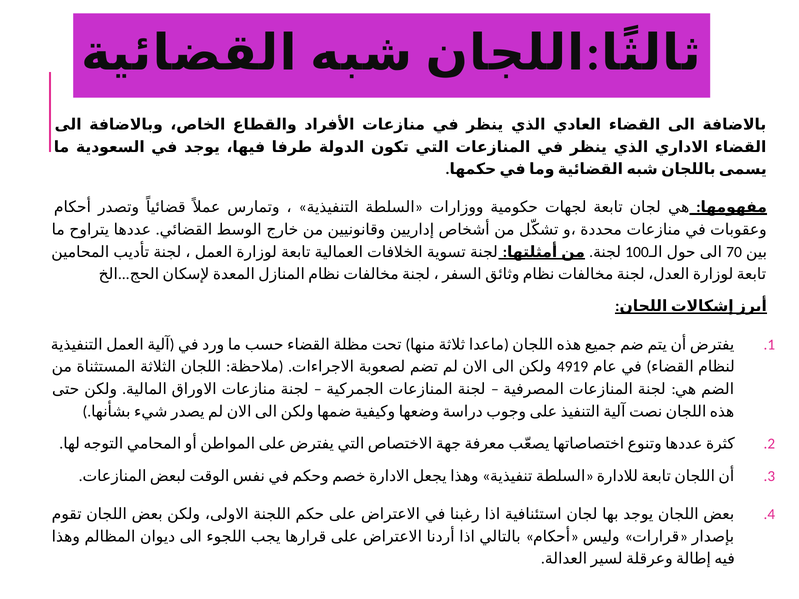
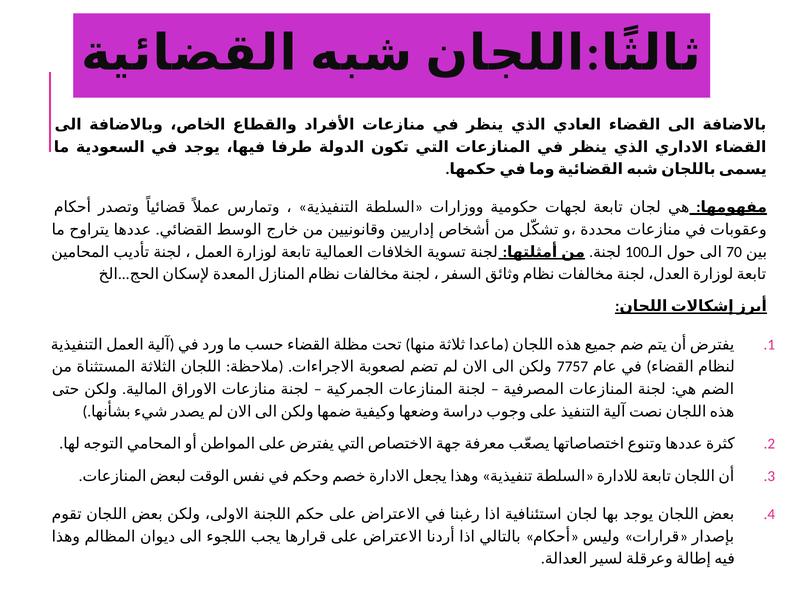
4919: 4919 -> 7757
